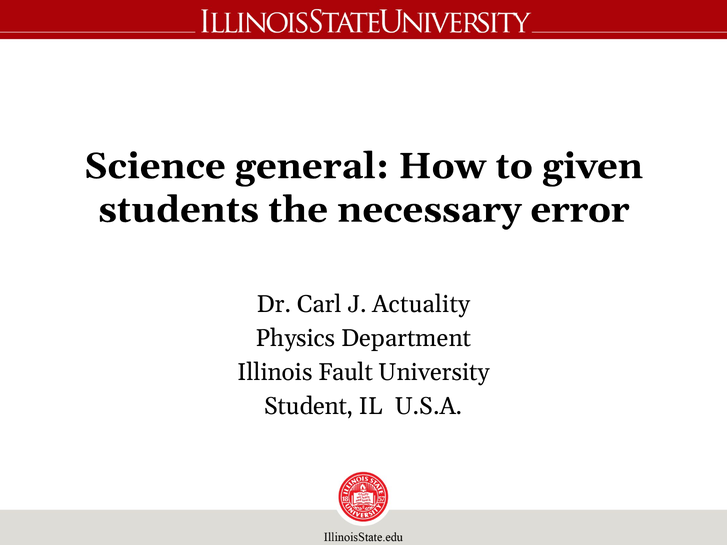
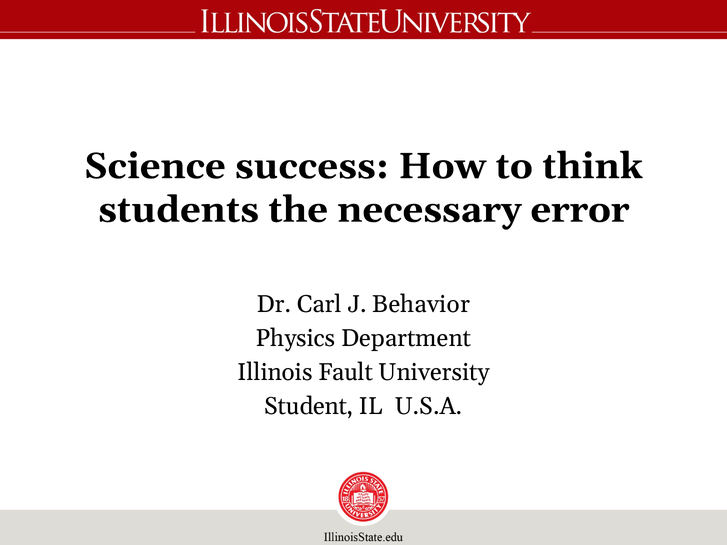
general: general -> success
given: given -> think
Actuality: Actuality -> Behavior
